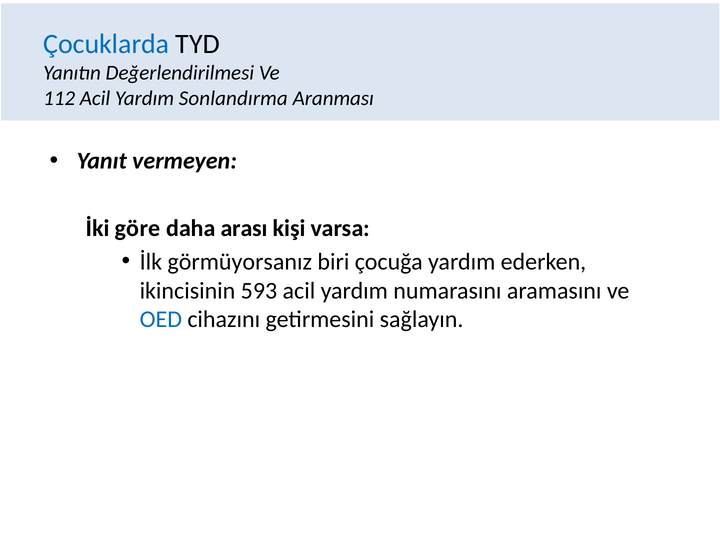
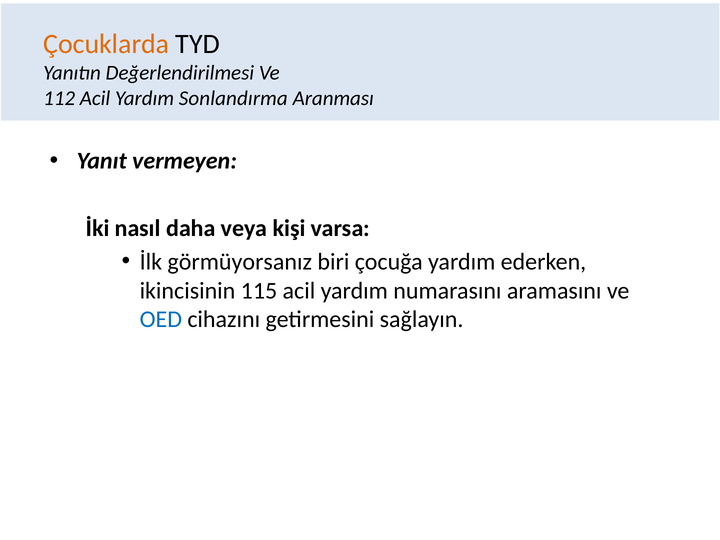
Çocuklarda colour: blue -> orange
göre: göre -> nasıl
arası: arası -> veya
593: 593 -> 115
